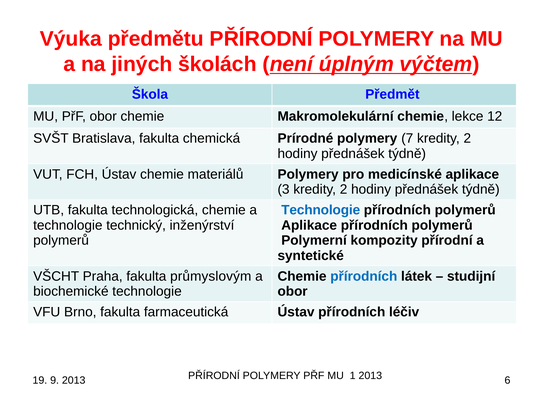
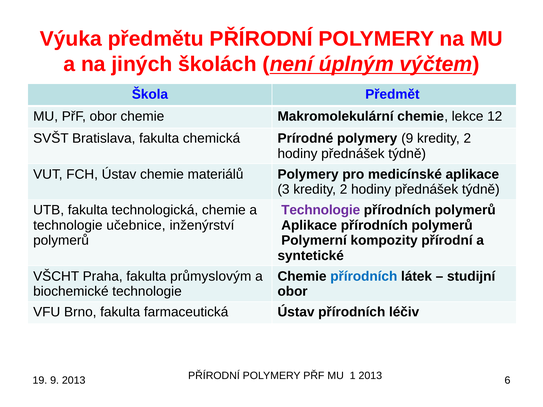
polymery 7: 7 -> 9
Technologie at (321, 210) colour: blue -> purple
technický: technický -> učebnice
